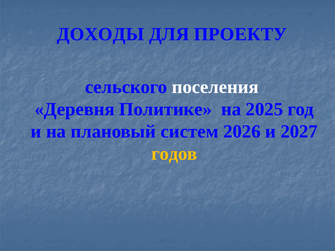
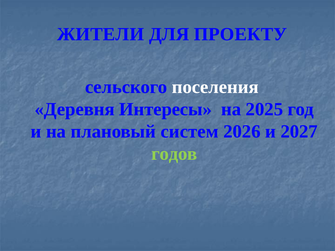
ДОХОДЫ: ДОХОДЫ -> ЖИТЕЛИ
Политике: Политике -> Интересы
годов colour: yellow -> light green
